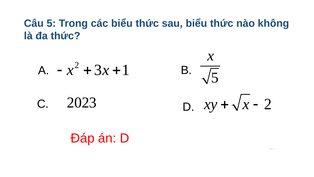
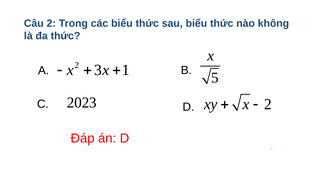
Câu 5: 5 -> 2
